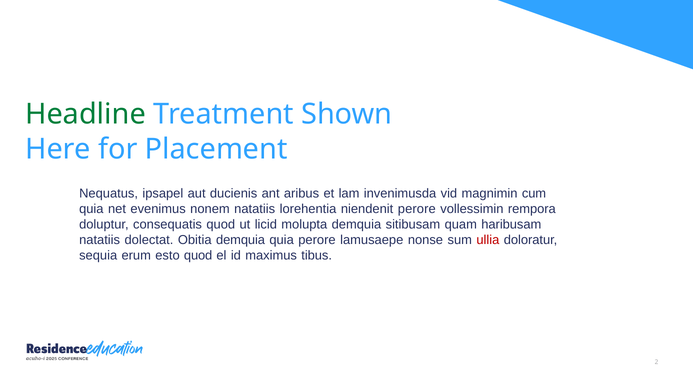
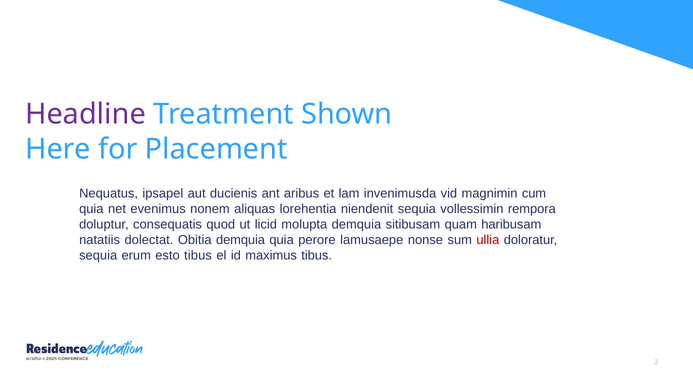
Headline colour: green -> purple
nonem natatiis: natatiis -> aliquas
niendenit perore: perore -> sequia
esto quod: quod -> tibus
